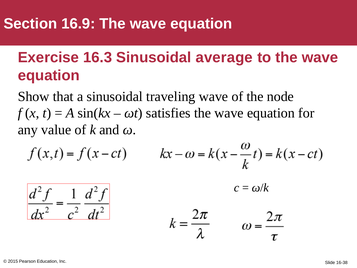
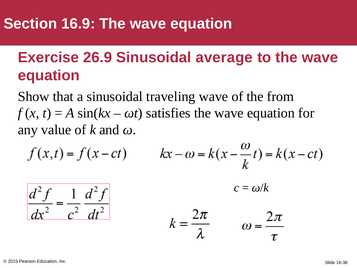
16.3: 16.3 -> 26.9
node: node -> from
